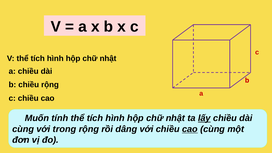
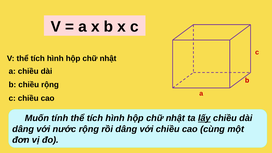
cùng at (23, 129): cùng -> dâng
trong: trong -> nước
cao at (190, 129) underline: present -> none
